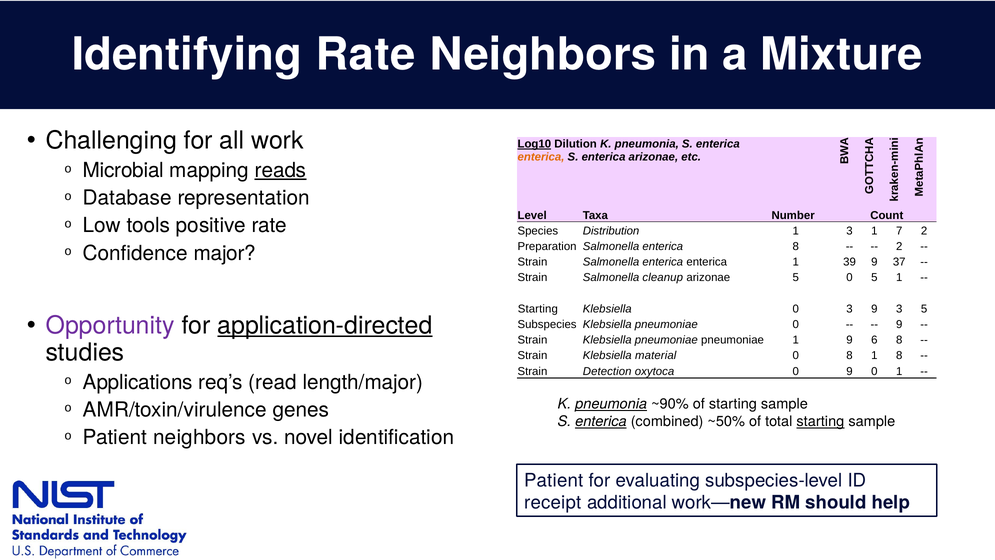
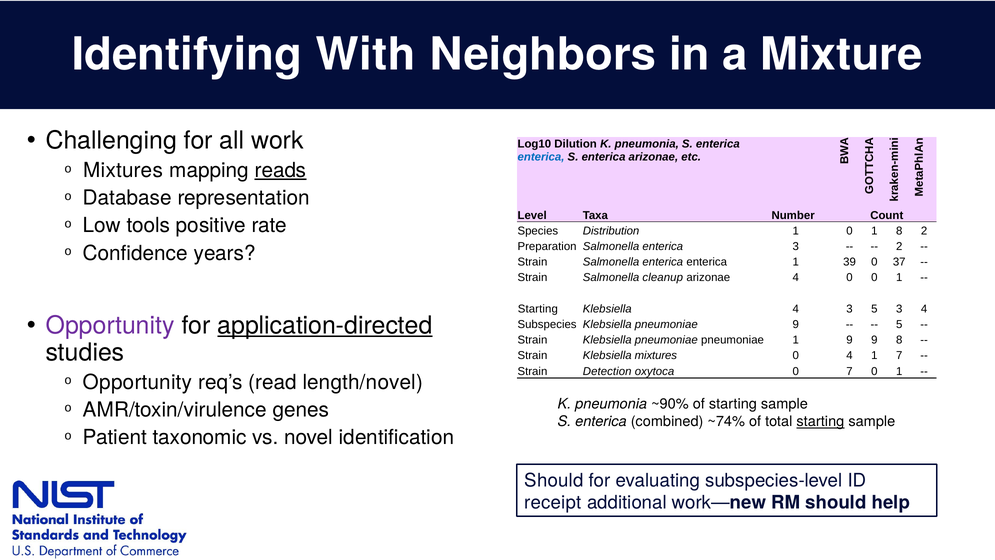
Identifying Rate: Rate -> With
Log10 underline: present -> none
enterica at (541, 157) colour: orange -> blue
Microbial at (123, 170): Microbial -> Mixtures
1 3: 3 -> 0
1 7: 7 -> 8
enterica 8: 8 -> 3
major: major -> years
39 9: 9 -> 0
arizonae 5: 5 -> 4
0 5: 5 -> 0
Klebsiella 0: 0 -> 4
3 9: 9 -> 5
3 5: 5 -> 4
pneumoniae 0: 0 -> 9
9 at (899, 324): 9 -> 5
9 6: 6 -> 9
Klebsiella material: material -> mixtures
0 8: 8 -> 4
1 8: 8 -> 7
0 9: 9 -> 7
Applications at (138, 382): Applications -> Opportunity
length/major: length/major -> length/novel
pneumonia at (611, 404) underline: present -> none
enterica at (601, 421) underline: present -> none
~50%: ~50% -> ~74%
Patient neighbors: neighbors -> taxonomic
Patient at (554, 480): Patient -> Should
